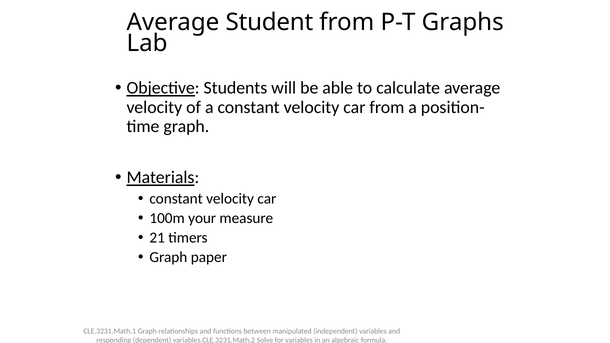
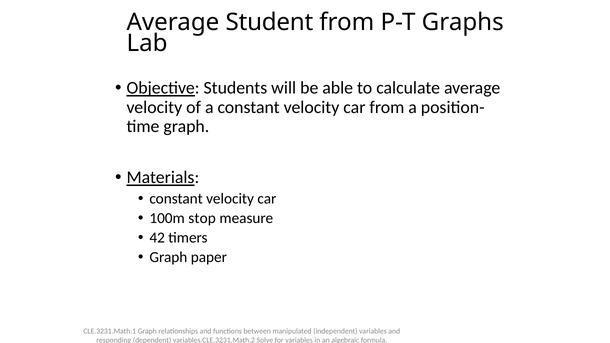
your: your -> stop
21: 21 -> 42
